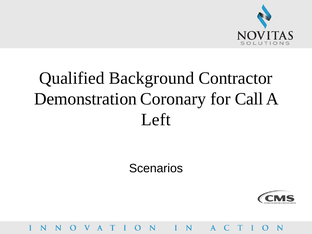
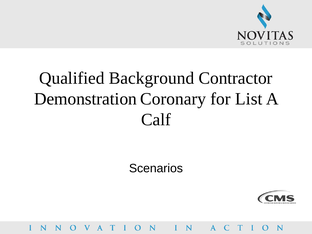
Call: Call -> List
Left: Left -> Calf
